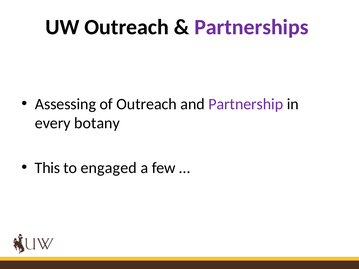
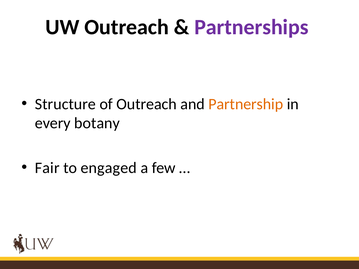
Assessing: Assessing -> Structure
Partnership colour: purple -> orange
This: This -> Fair
